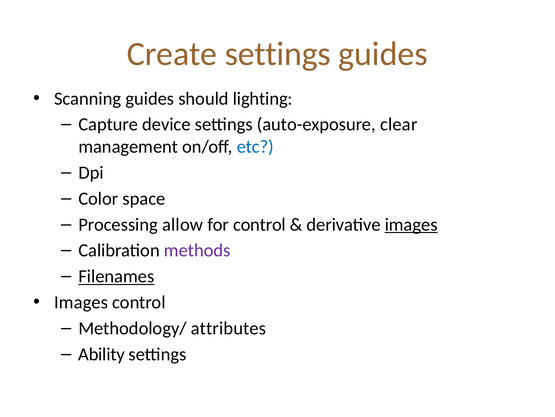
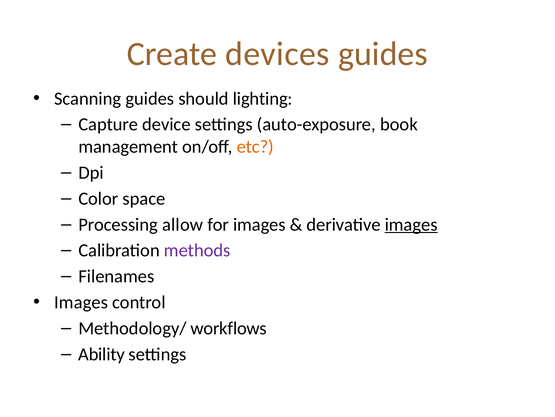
Create settings: settings -> devices
clear: clear -> book
etc colour: blue -> orange
for control: control -> images
Filenames underline: present -> none
attributes: attributes -> workflows
